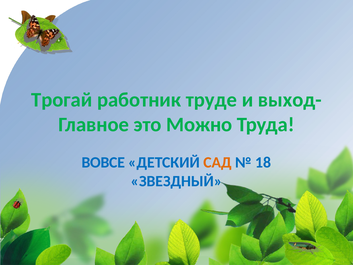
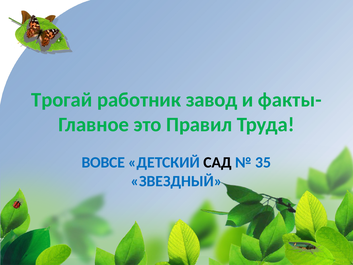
труде: труде -> завод
выход-: выход- -> факты-
Можно: Можно -> Правил
САД colour: orange -> black
18: 18 -> 35
